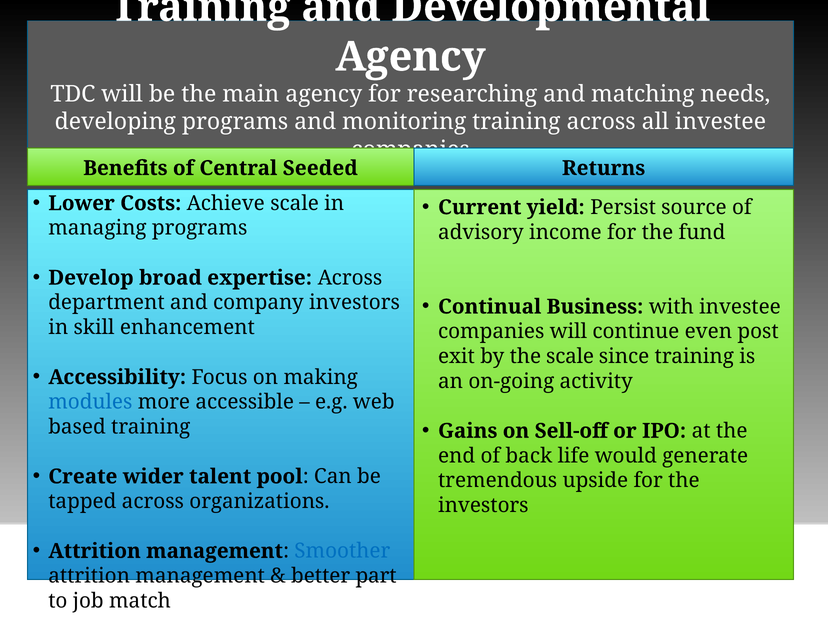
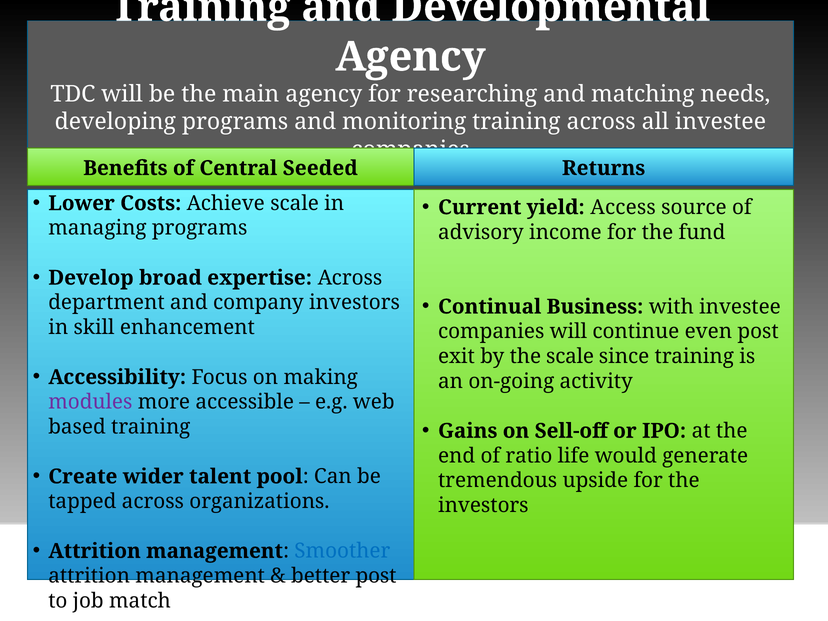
Persist: Persist -> Access
modules colour: blue -> purple
back: back -> ratio
better part: part -> post
